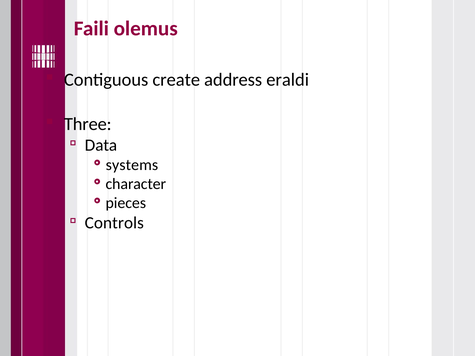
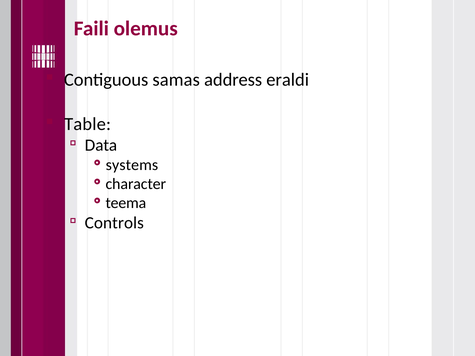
create: create -> samas
Three: Three -> Table
pieces: pieces -> teema
